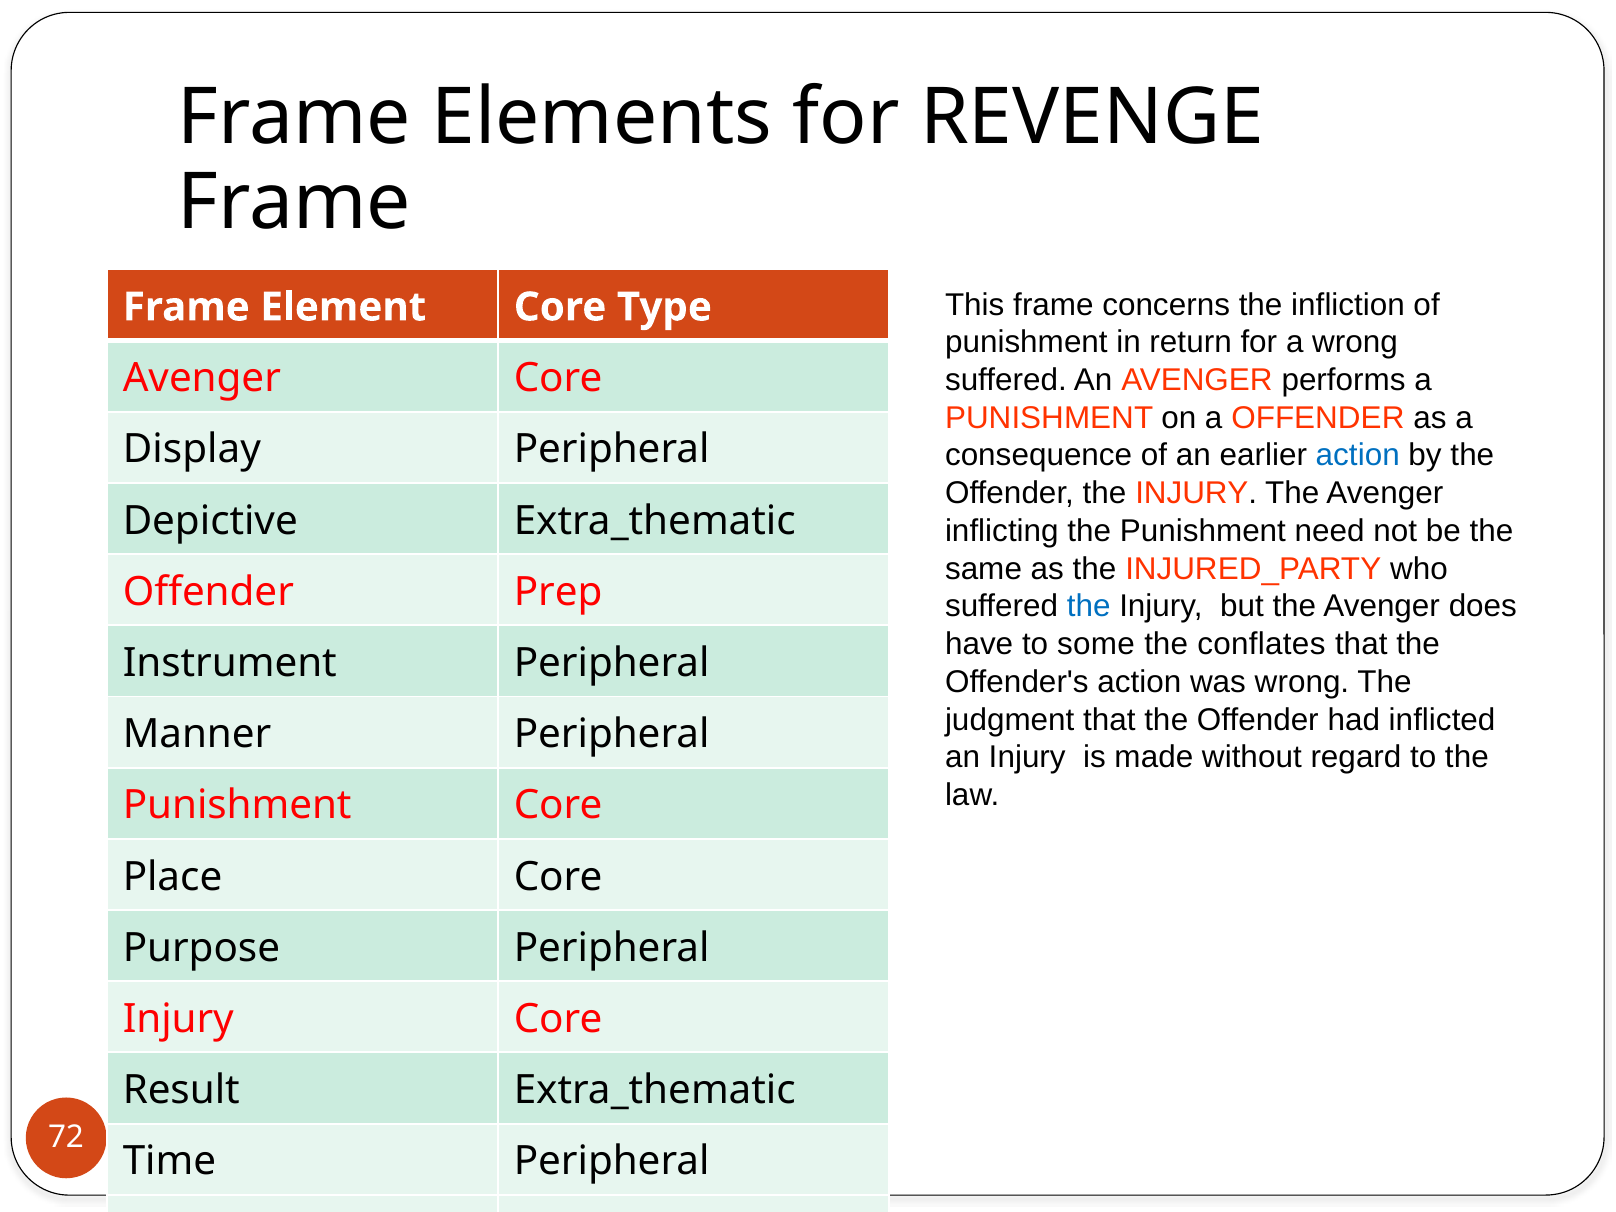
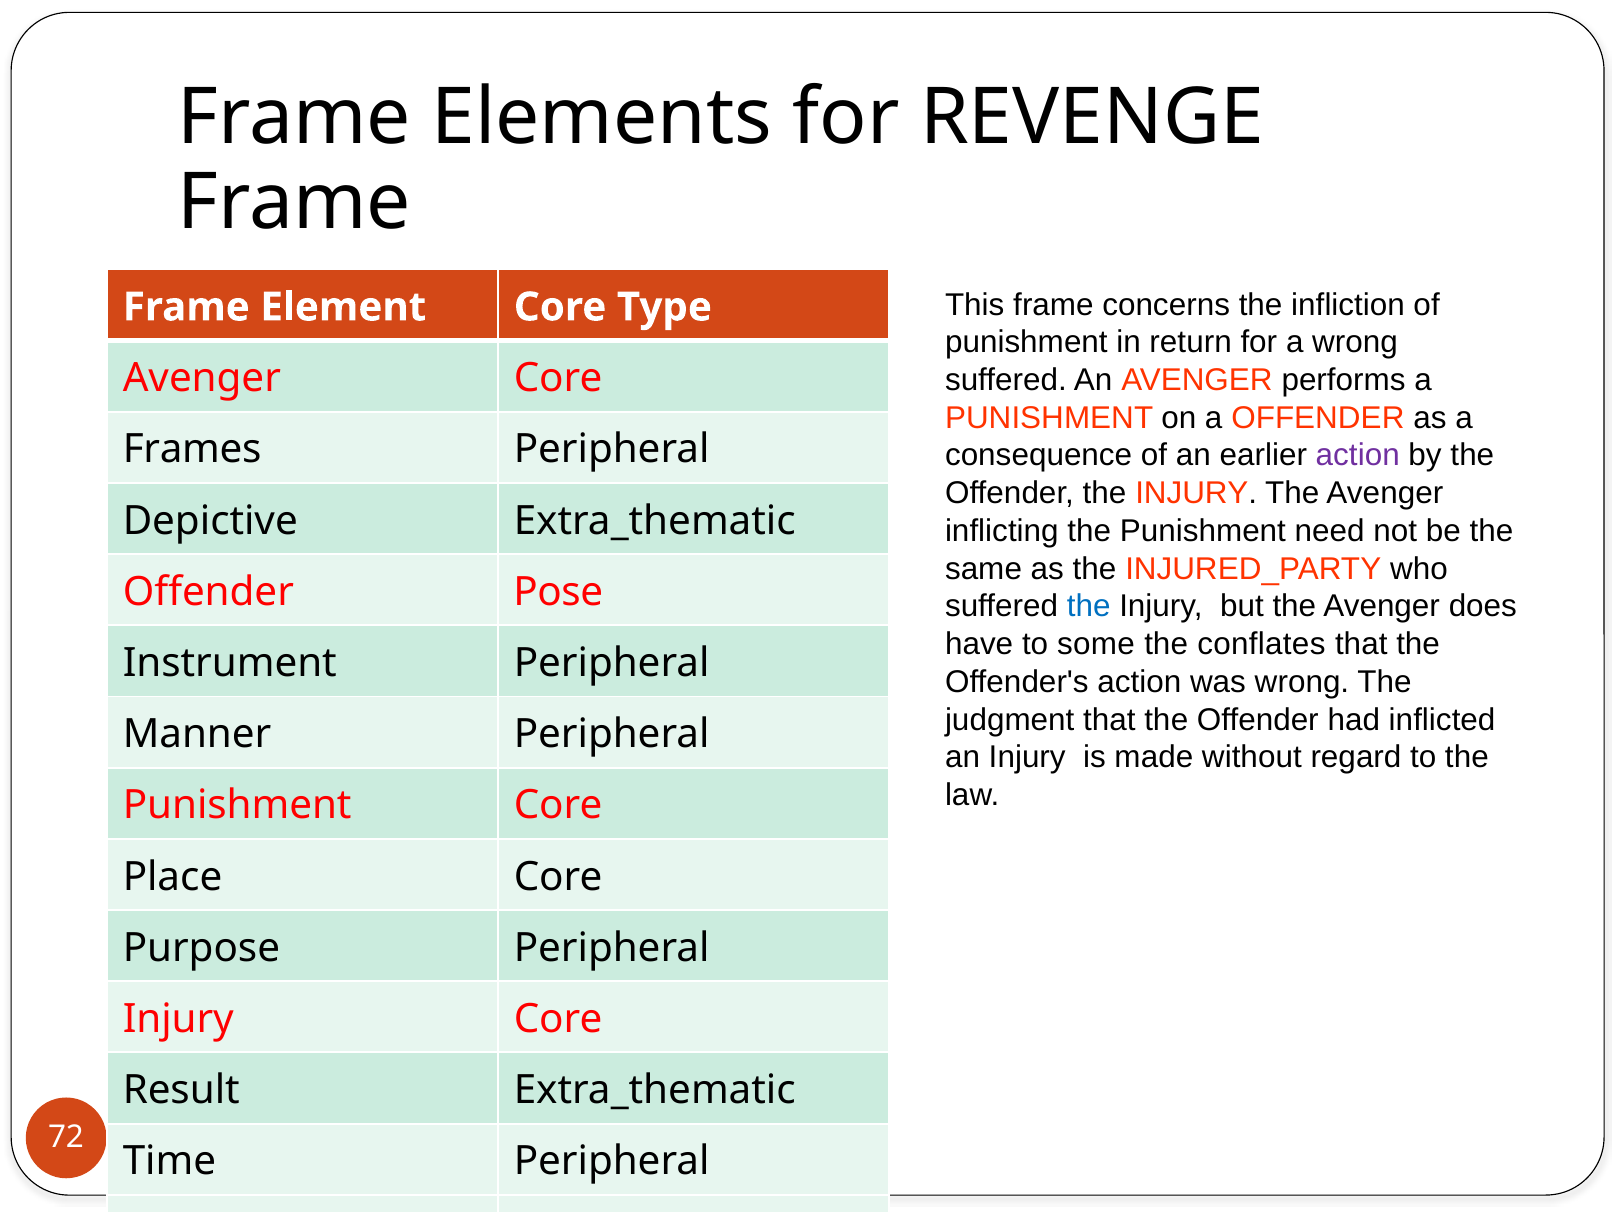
Display: Display -> Frames
action at (1358, 456) colour: blue -> purple
Prep: Prep -> Pose
